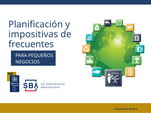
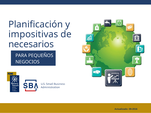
frecuentes: frecuentes -> necesarios
